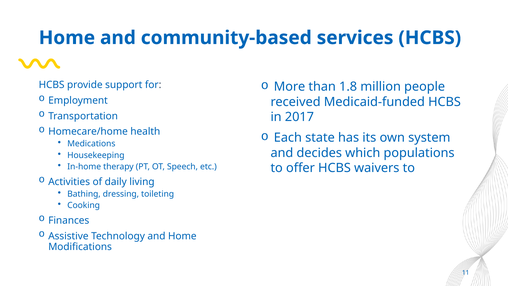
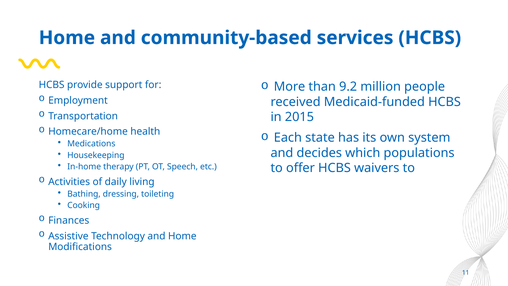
1.8: 1.8 -> 9.2
2017: 2017 -> 2015
